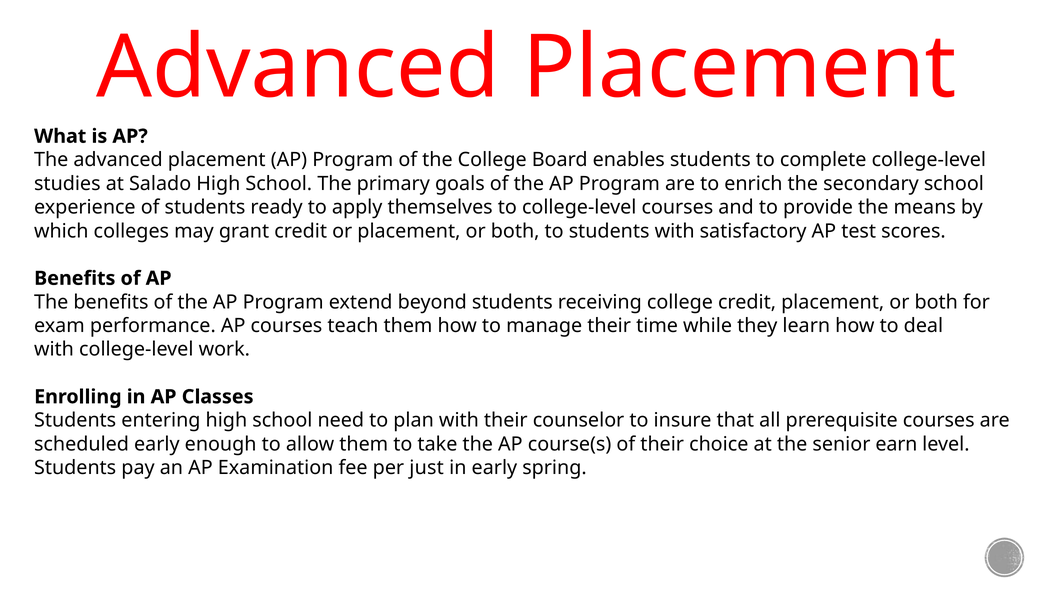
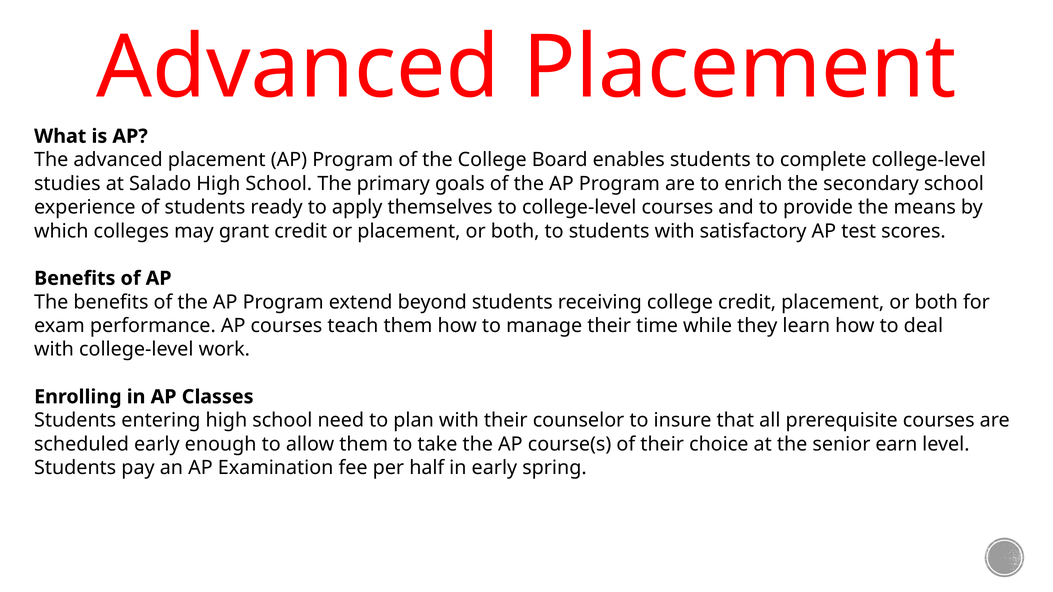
just: just -> half
